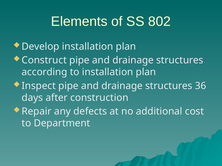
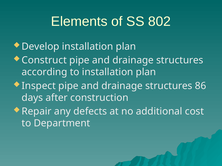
36: 36 -> 86
